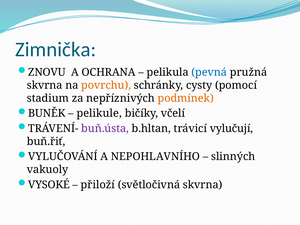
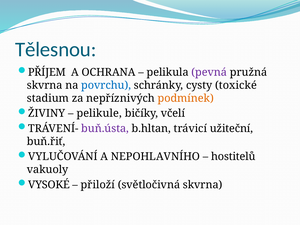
Zimnička: Zimnička -> Tělesnou
ZNOVU: ZNOVU -> PŘÍJEM
pevná colour: blue -> purple
povrchu colour: orange -> blue
pomocí: pomocí -> toxické
BUNĚK: BUNĚK -> ŽIVINY
vylučují: vylučují -> užiteční
slinných: slinných -> hostitelů
